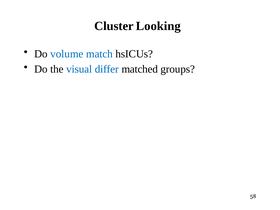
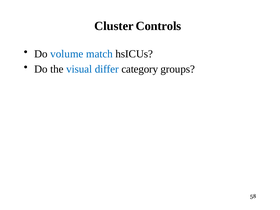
Looking: Looking -> Controls
matched: matched -> category
